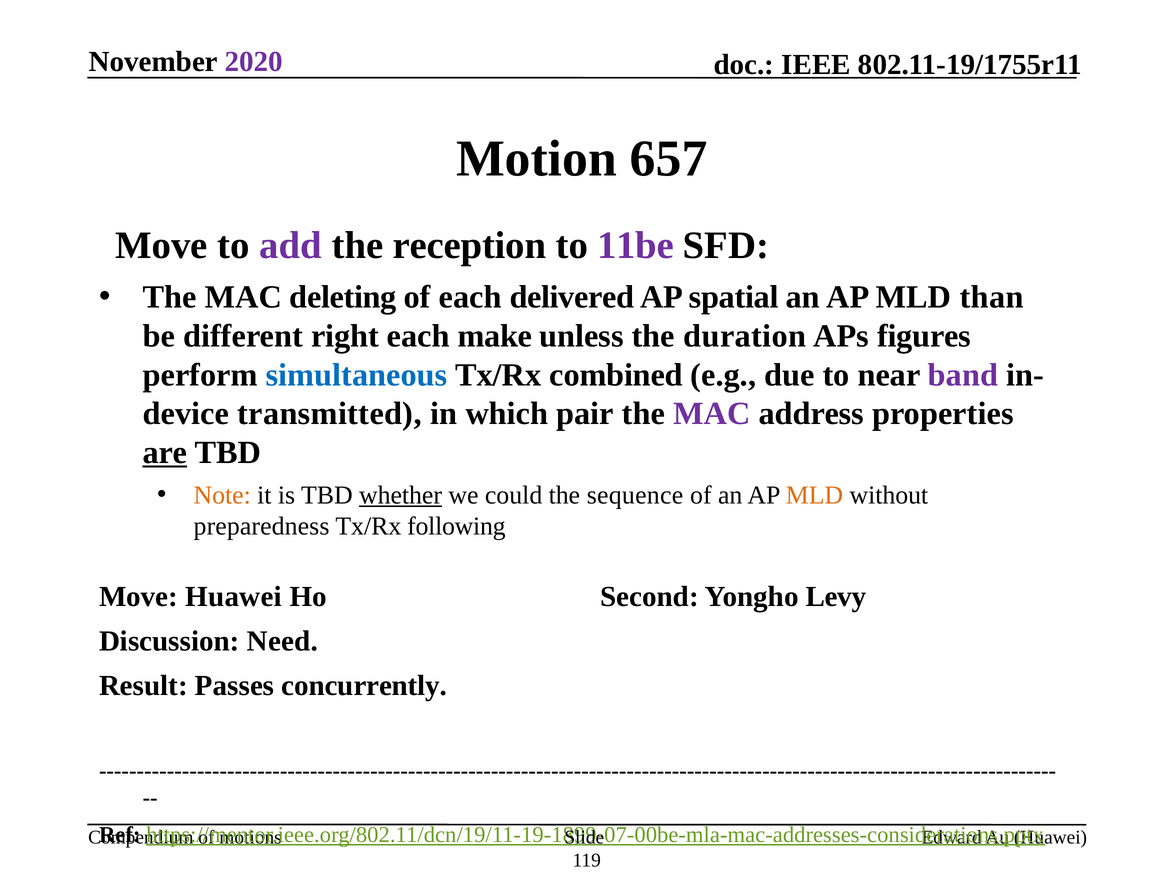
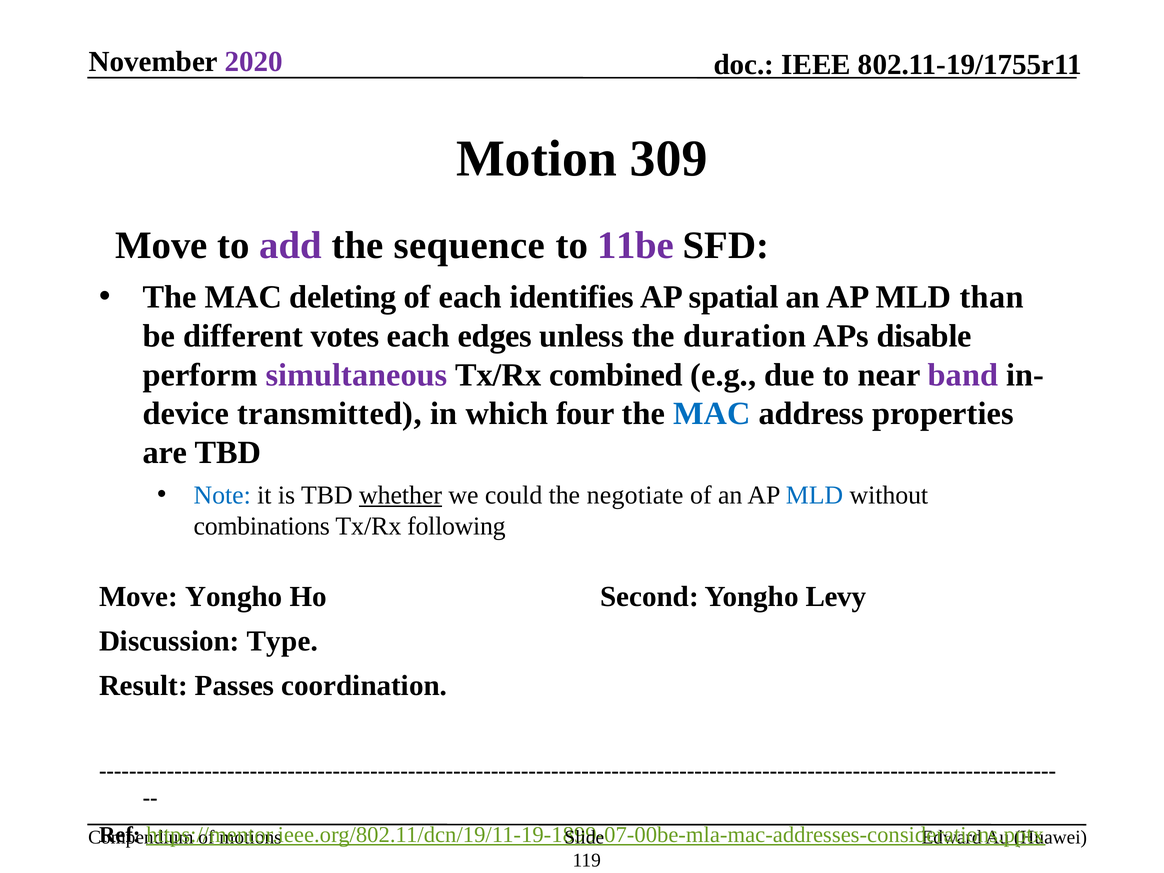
657: 657 -> 309
reception: reception -> sequence
delivered: delivered -> identifies
right: right -> votes
make: make -> edges
figures: figures -> disable
simultaneous colour: blue -> purple
pair: pair -> four
MAC at (712, 414) colour: purple -> blue
are underline: present -> none
Note colour: orange -> blue
sequence: sequence -> negotiate
MLD at (814, 495) colour: orange -> blue
preparedness: preparedness -> combinations
Move Huawei: Huawei -> Yongho
Need: Need -> Type
concurrently: concurrently -> coordination
